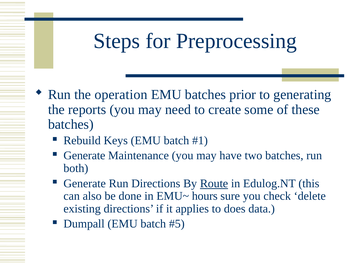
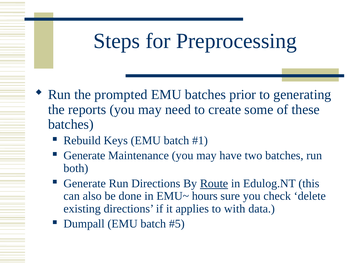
operation: operation -> prompted
does: does -> with
